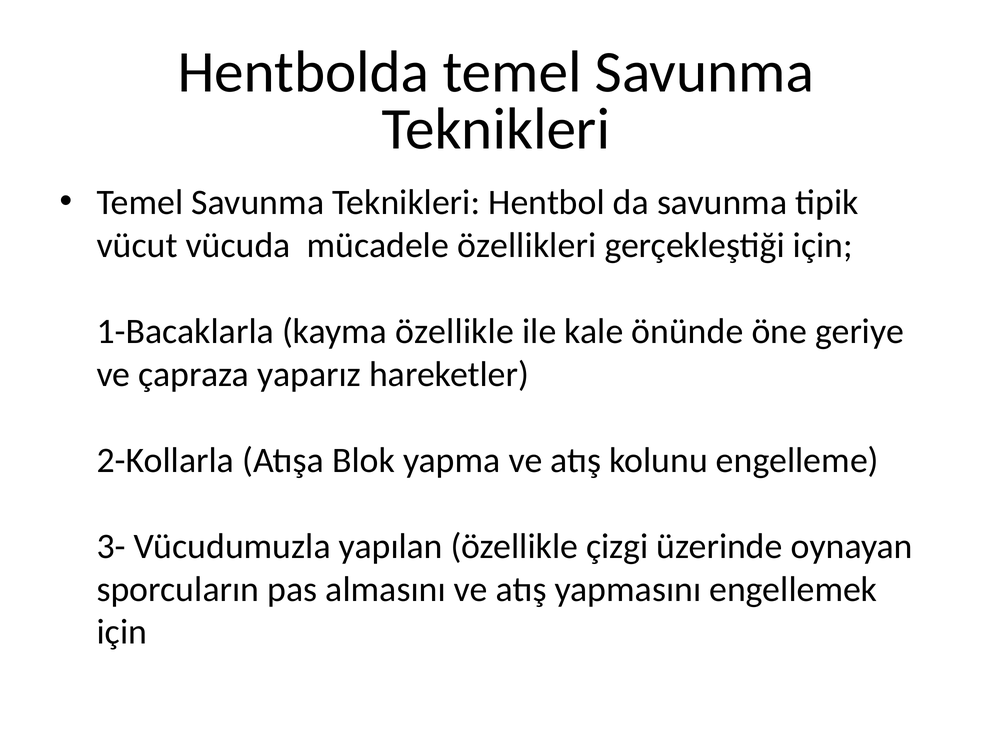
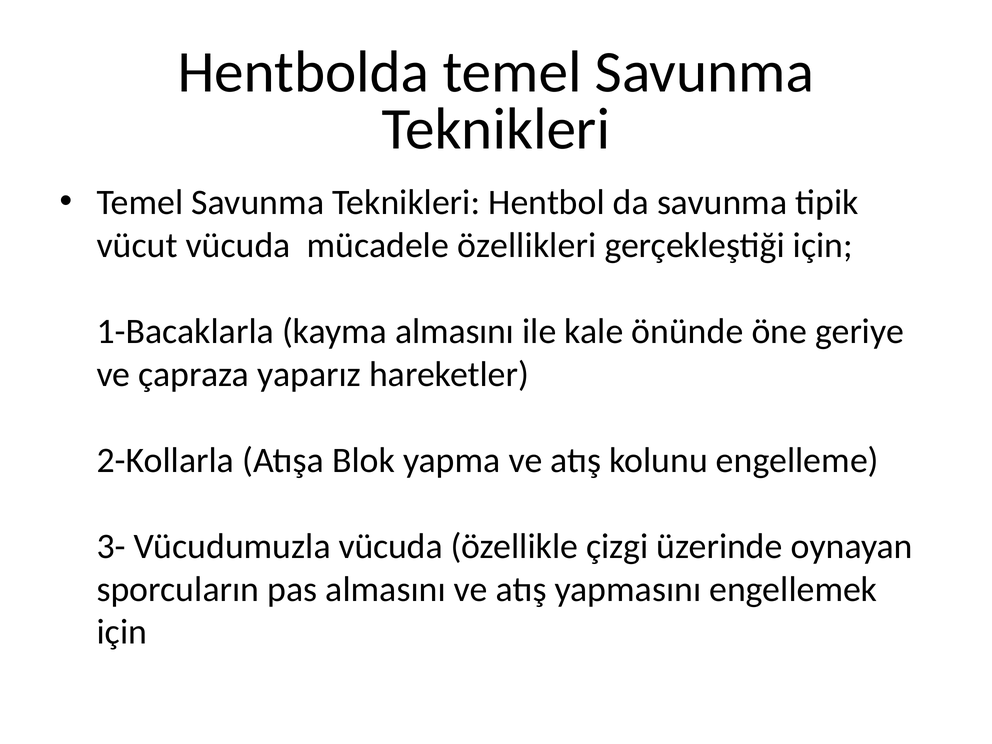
kayma özellikle: özellikle -> almasını
Vücudumuzla yapılan: yapılan -> vücuda
